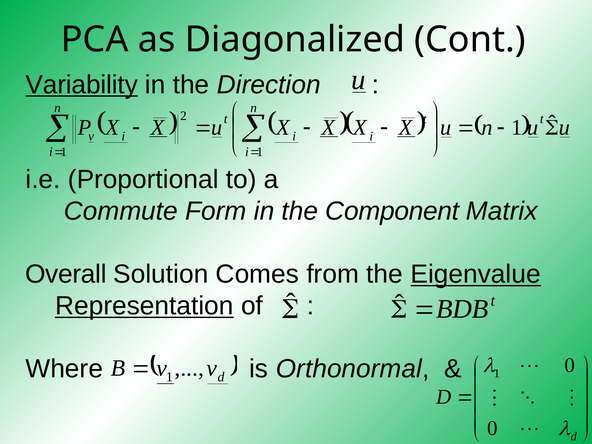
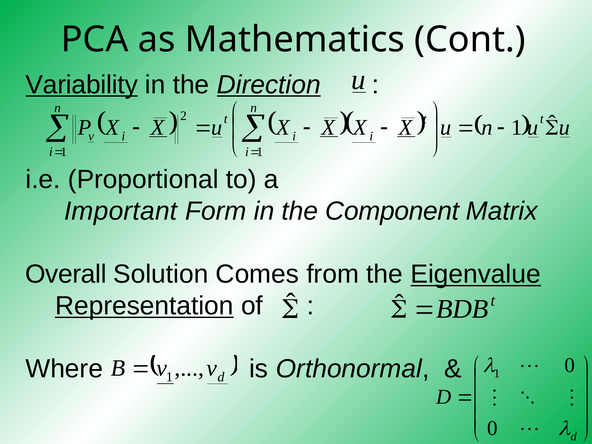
Diagonalized: Diagonalized -> Mathematics
Direction underline: none -> present
Commute: Commute -> Important
